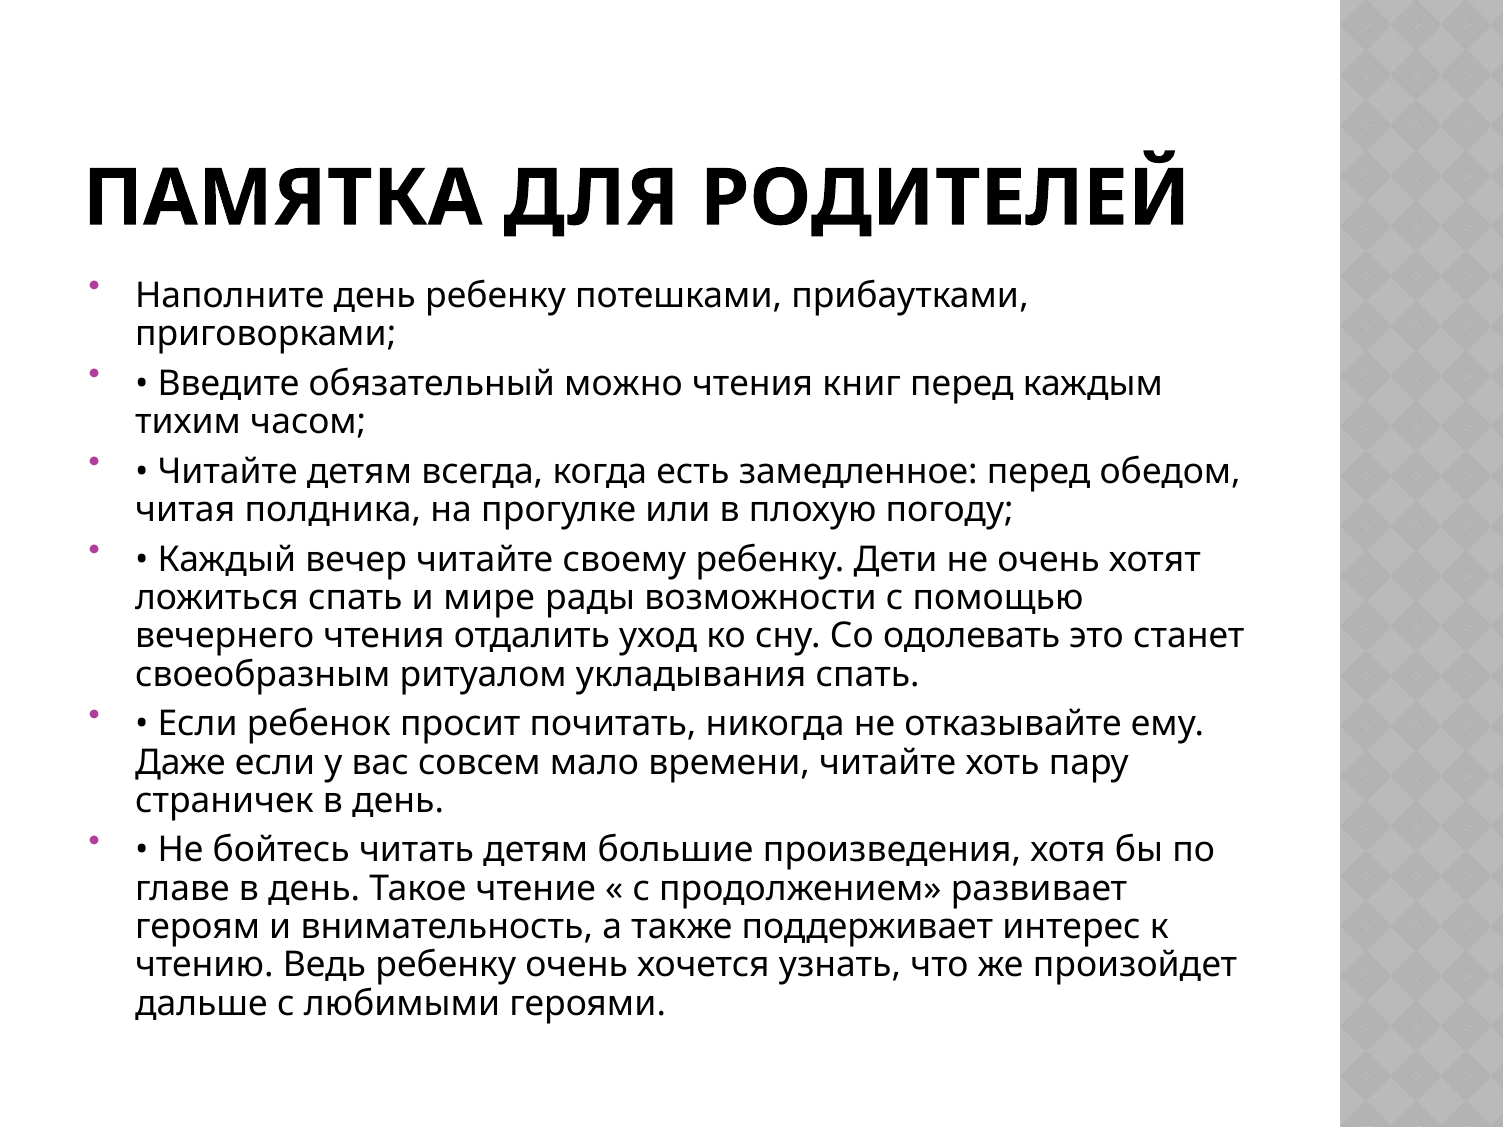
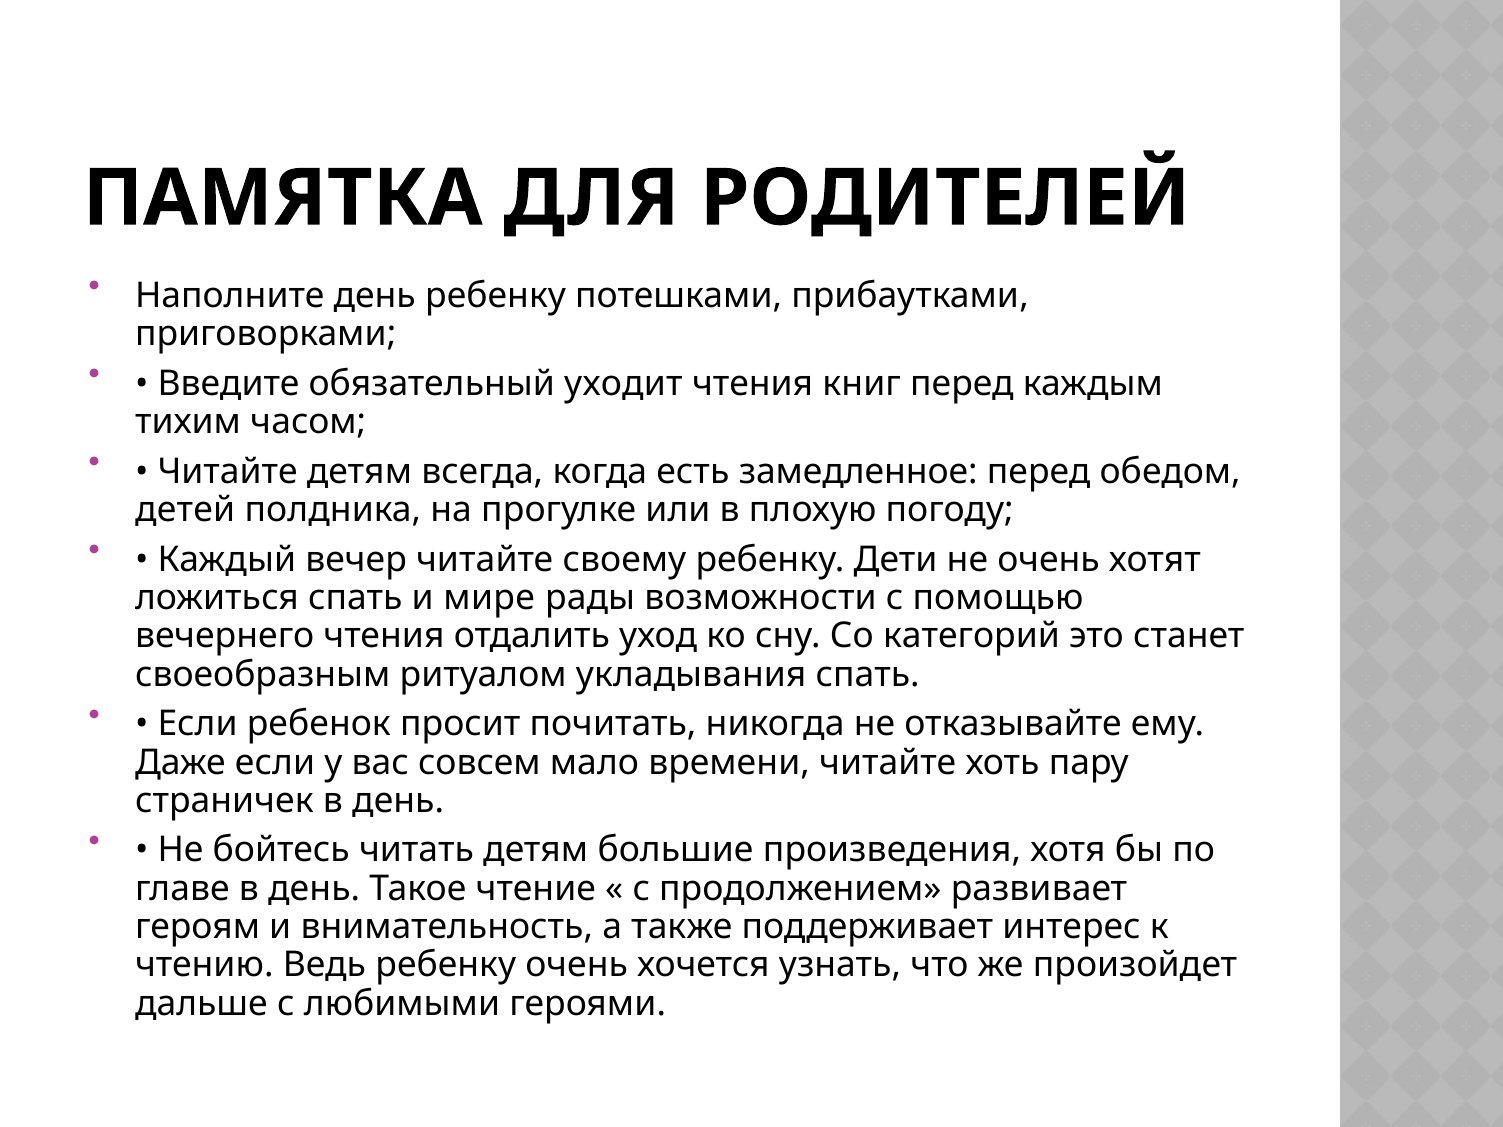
можно: можно -> уходит
читая: читая -> детей
одолевать: одолевать -> категорий
